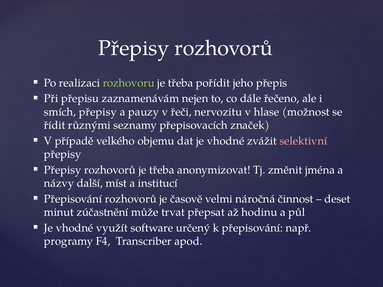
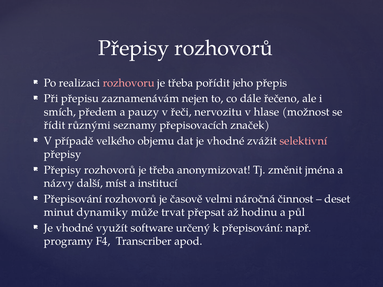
rozhovoru colour: light green -> pink
smích přepisy: přepisy -> předem
zúčastnění: zúčastnění -> dynamiky
